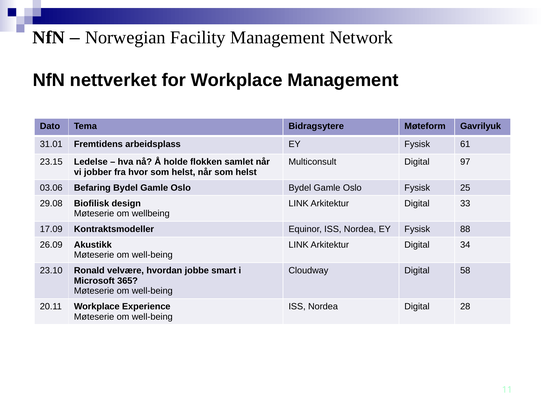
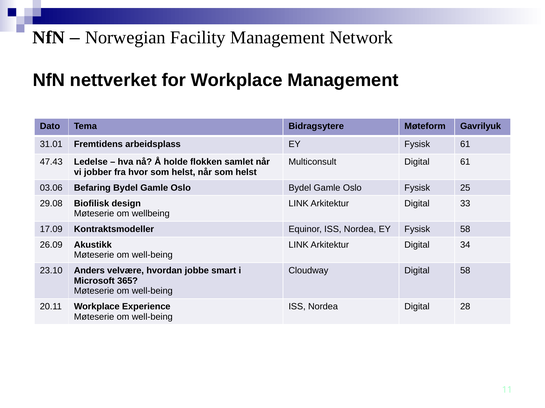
23.15: 23.15 -> 47.43
Digital 97: 97 -> 61
Fysisk 88: 88 -> 58
Ronald: Ronald -> Anders
